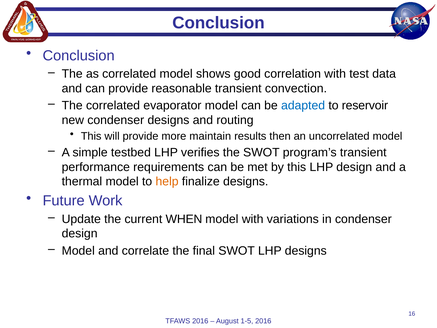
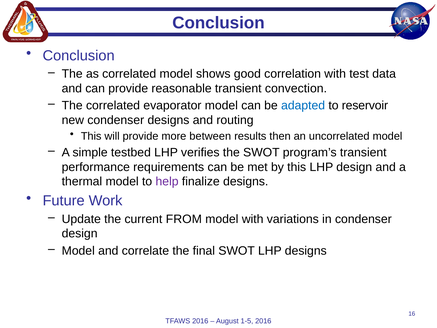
maintain: maintain -> between
help colour: orange -> purple
WHEN: WHEN -> FROM
